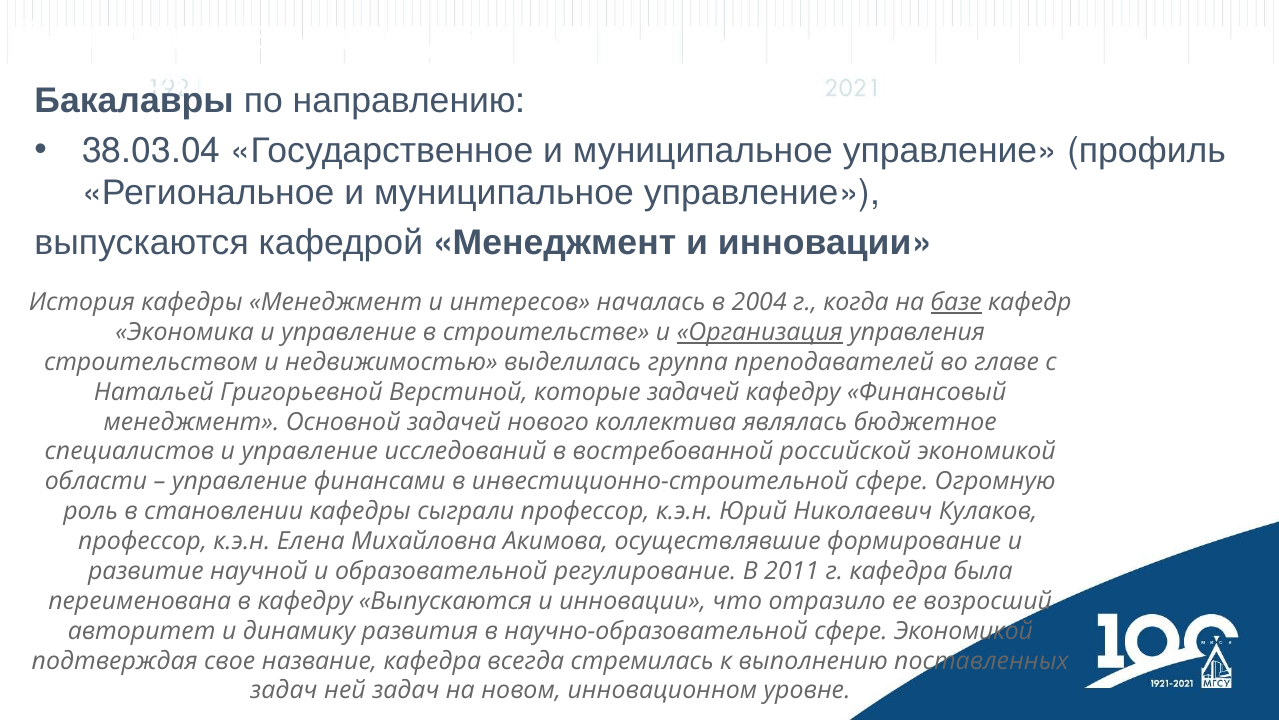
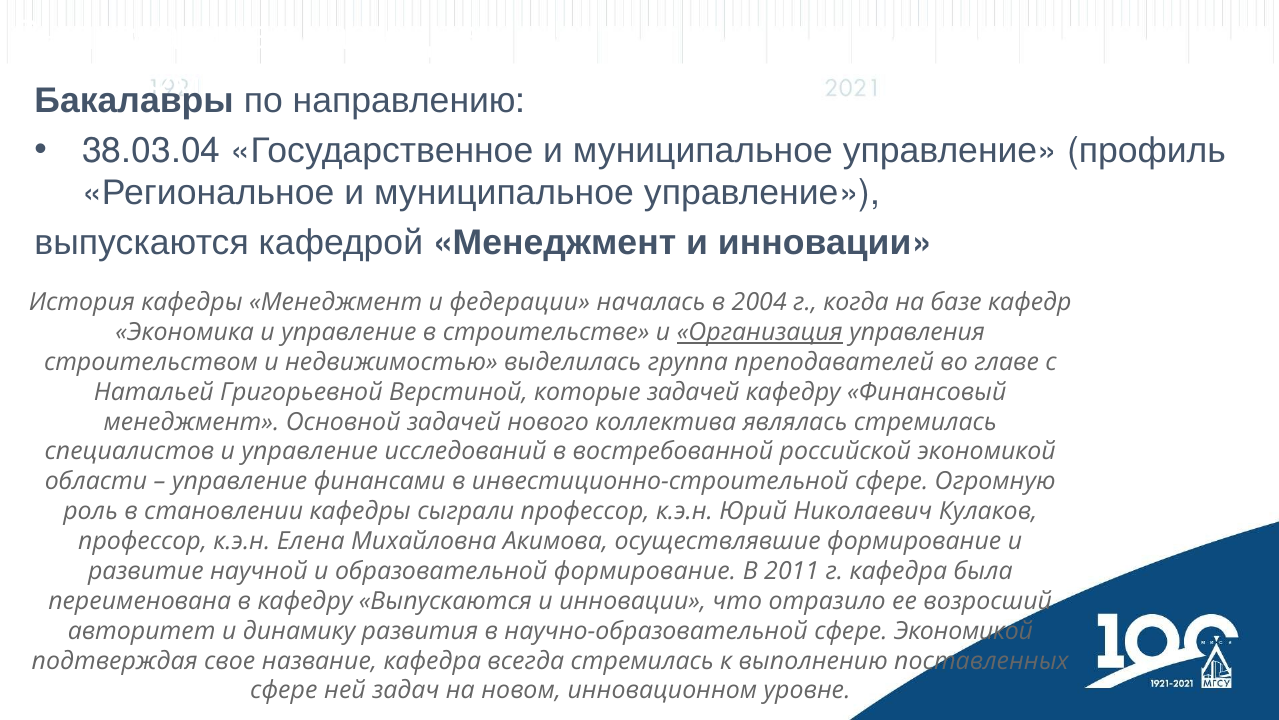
интересов: интересов -> федерации
базе underline: present -> none
являлась бюджетное: бюджетное -> стремилась
образовательной регулирование: регулирование -> формирование
задач at (284, 690): задач -> сфере
